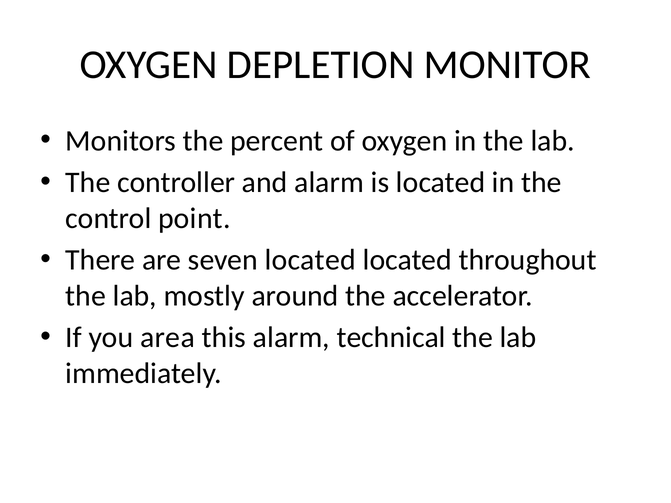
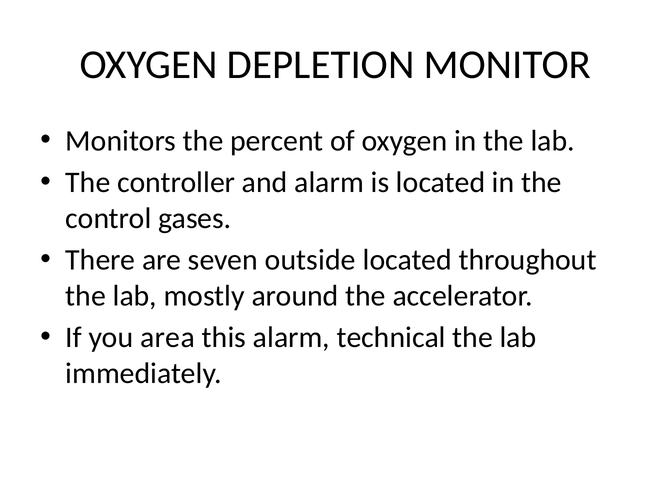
point: point -> gases
seven located: located -> outside
